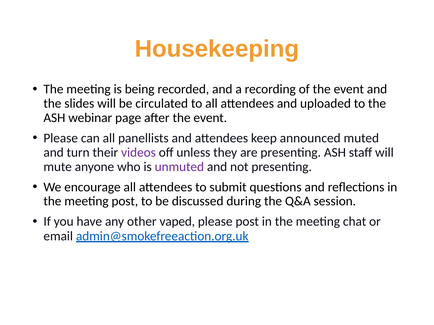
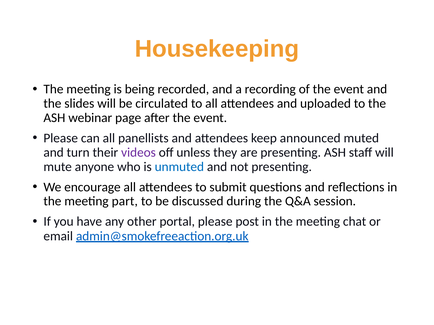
unmuted colour: purple -> blue
meeting post: post -> part
vaped: vaped -> portal
